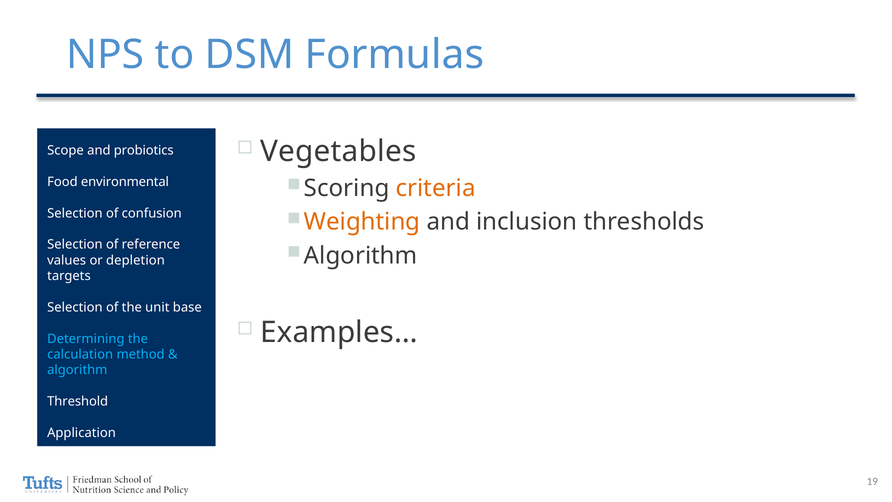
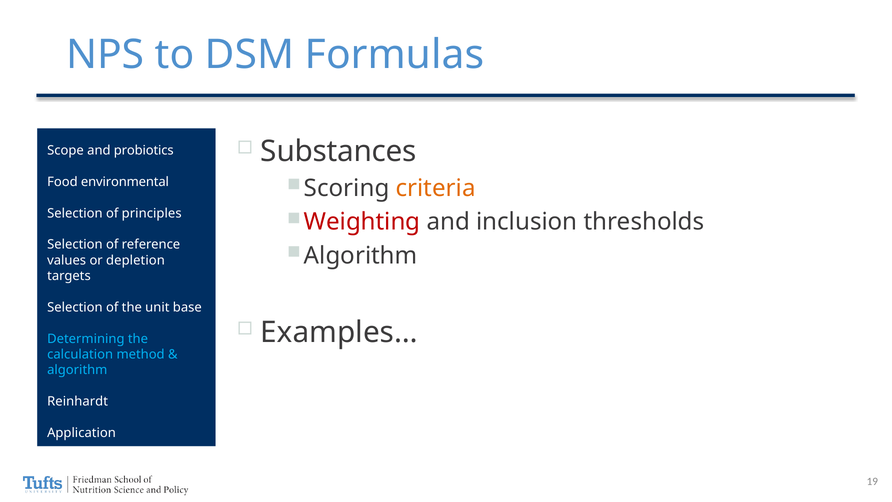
Vegetables: Vegetables -> Substances
confusion: confusion -> principles
Weighting colour: orange -> red
Threshold: Threshold -> Reinhardt
